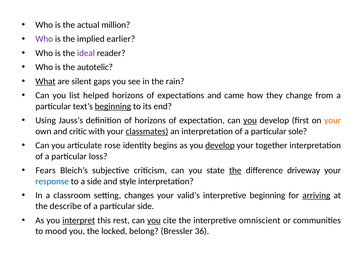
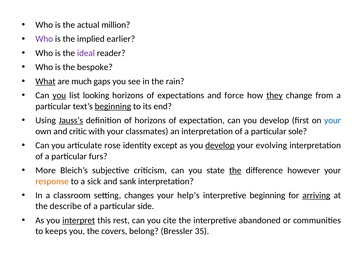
autotelic: autotelic -> bespoke
silent: silent -> much
you at (59, 96) underline: none -> present
helped: helped -> looking
came: came -> force
they underline: none -> present
Jauss’s underline: none -> present
you at (250, 121) underline: present -> none
your at (333, 121) colour: orange -> blue
classmates underline: present -> none
begins: begins -> except
together: together -> evolving
loss: loss -> furs
Fears: Fears -> More
driveway: driveway -> however
response colour: blue -> orange
a side: side -> sick
style: style -> sank
valid’s: valid’s -> help’s
you at (154, 221) underline: present -> none
omniscient: omniscient -> abandoned
mood: mood -> keeps
locked: locked -> covers
36: 36 -> 35
